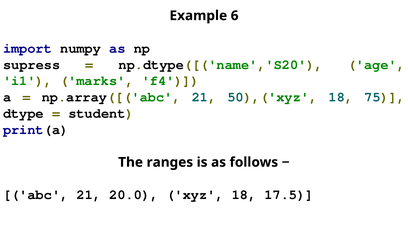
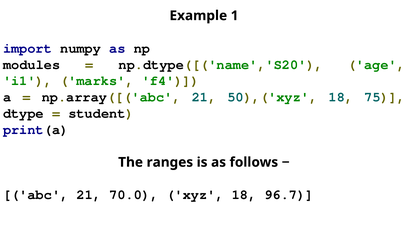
6: 6 -> 1
supress: supress -> modules
20.0: 20.0 -> 70.0
17.5: 17.5 -> 96.7
